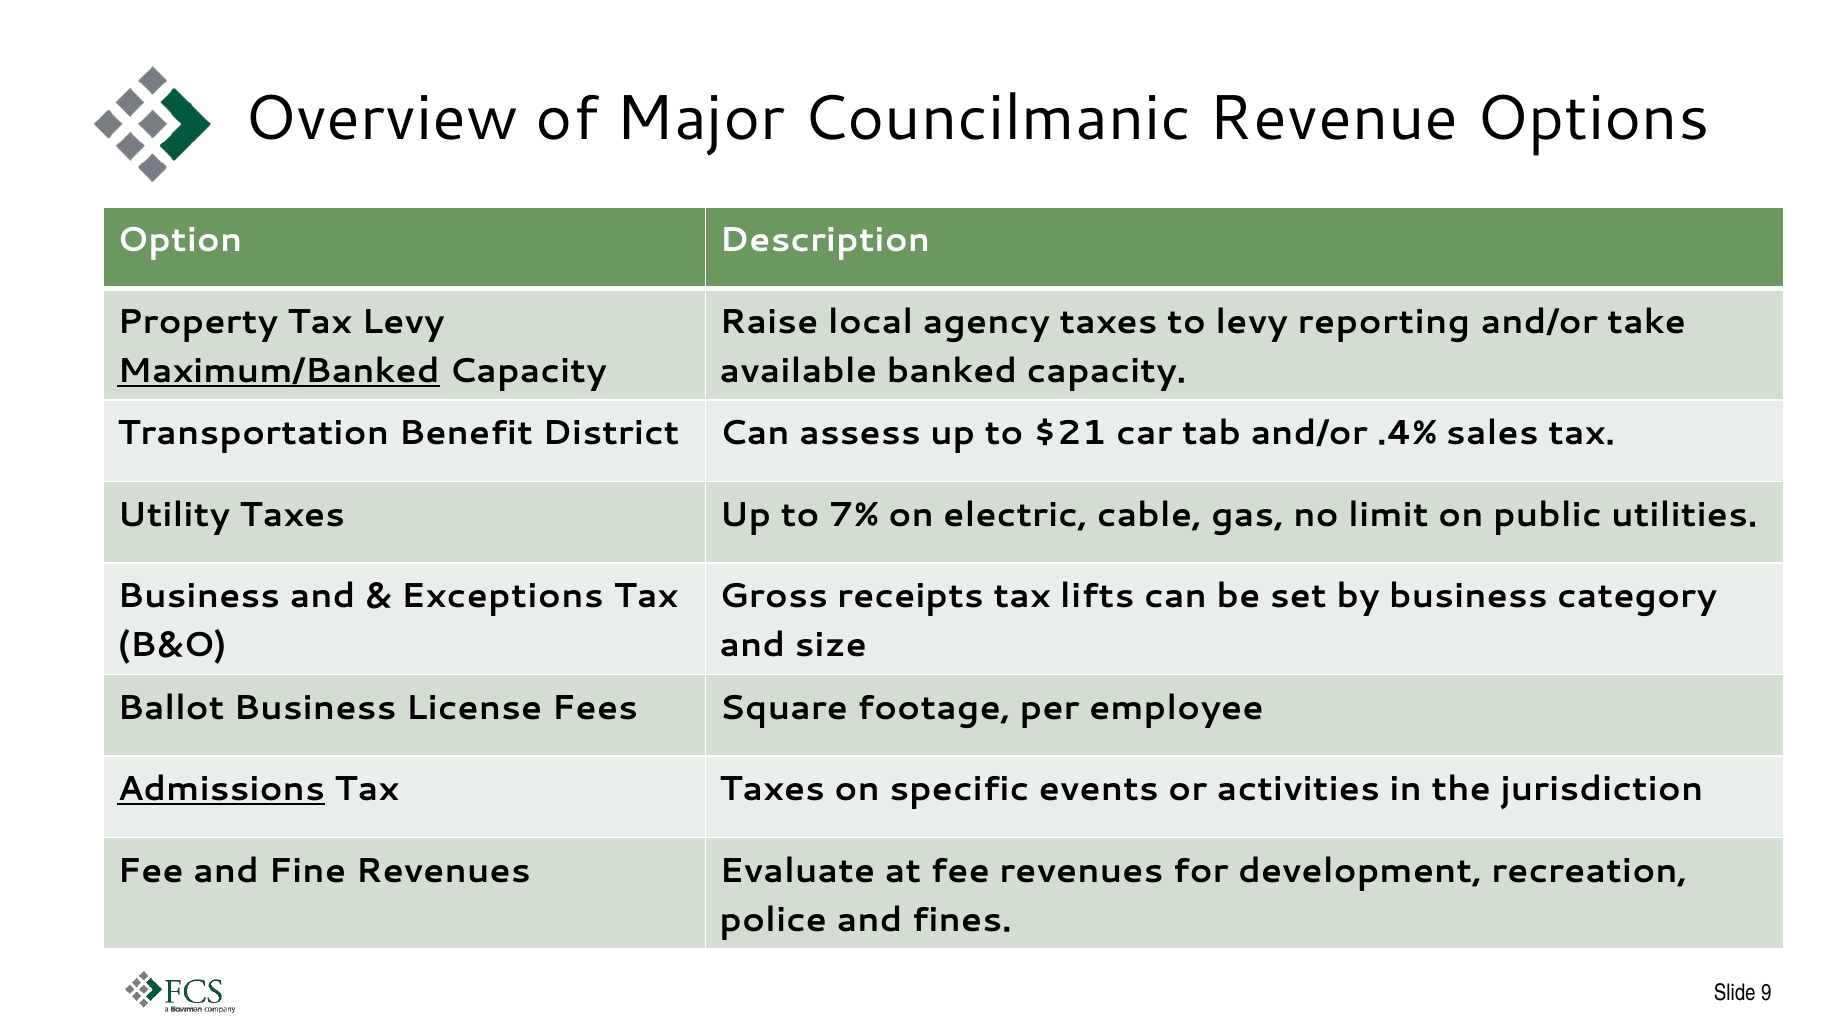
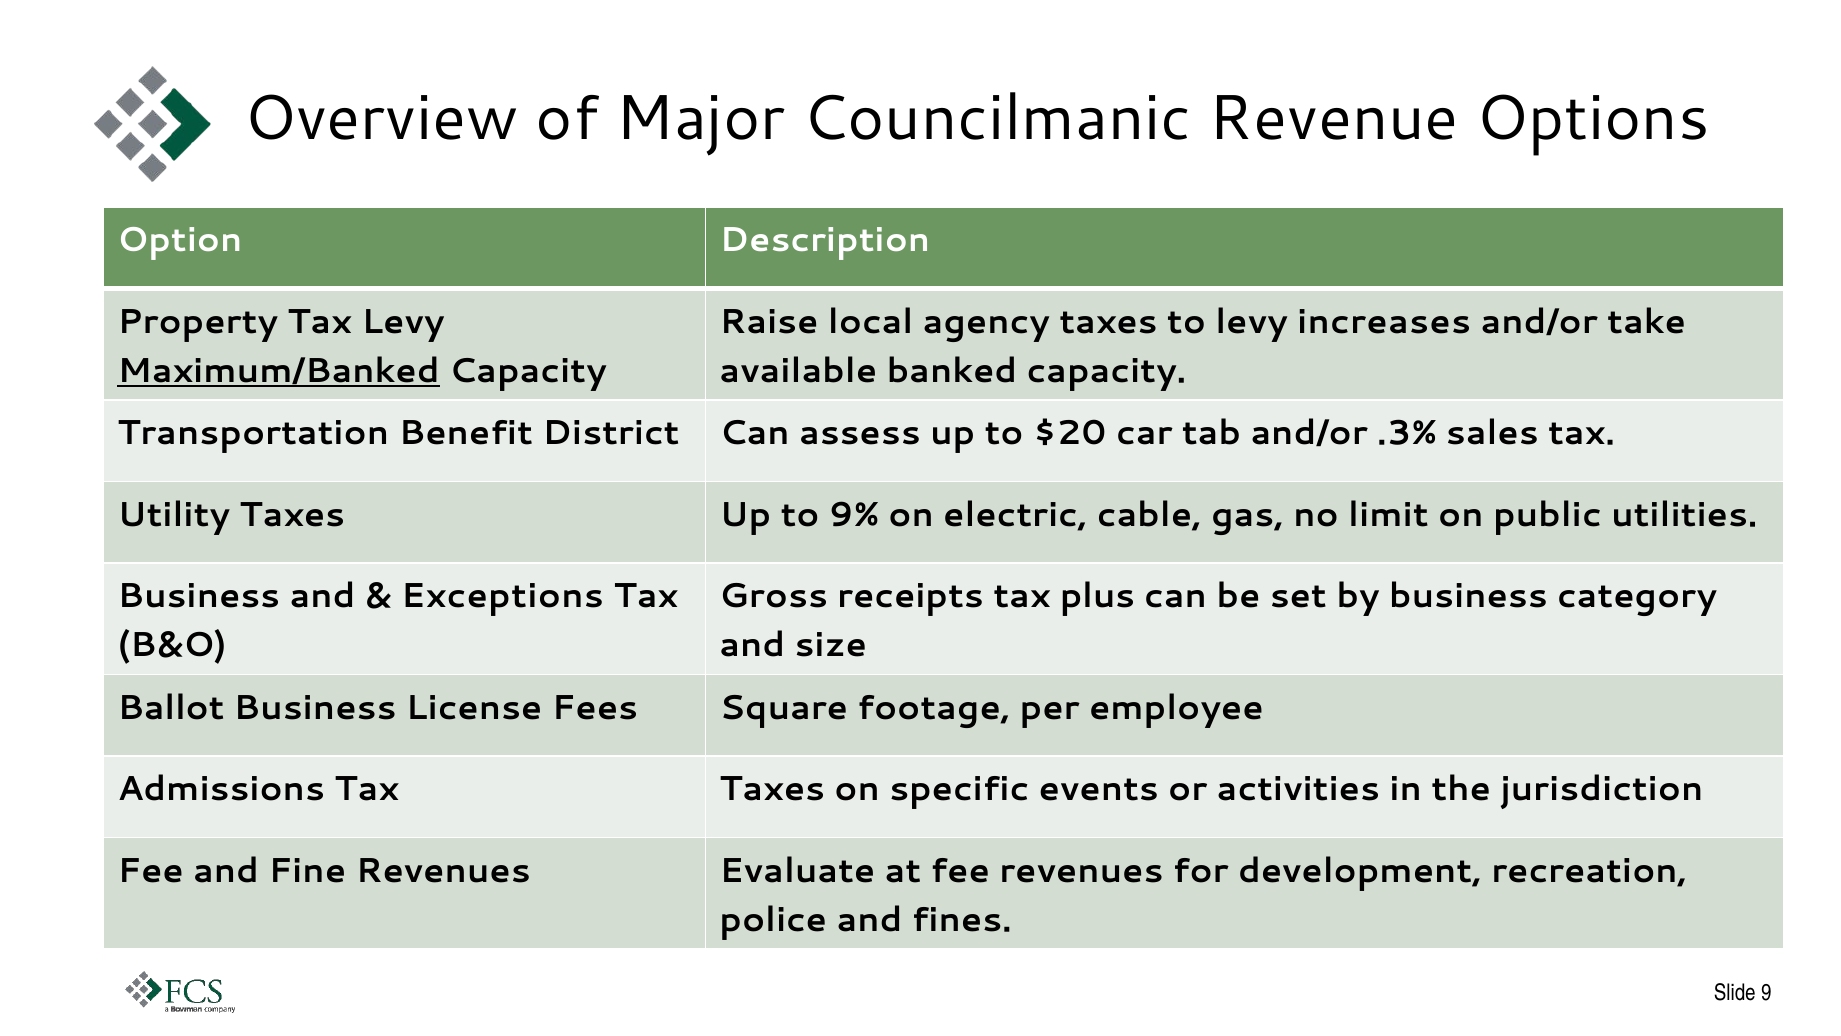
reporting: reporting -> increases
$21: $21 -> $20
.4%: .4% -> .3%
7%: 7% -> 9%
lifts: lifts -> plus
Admissions underline: present -> none
